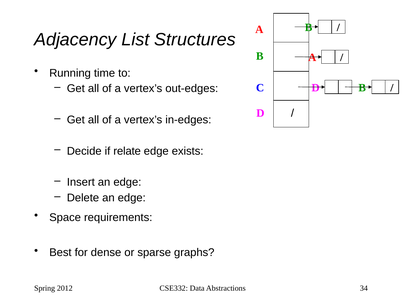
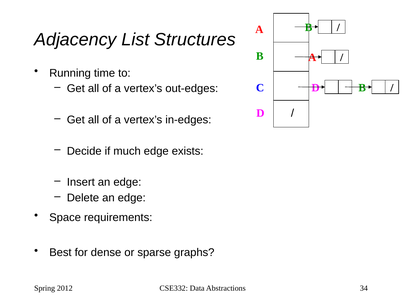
relate: relate -> much
